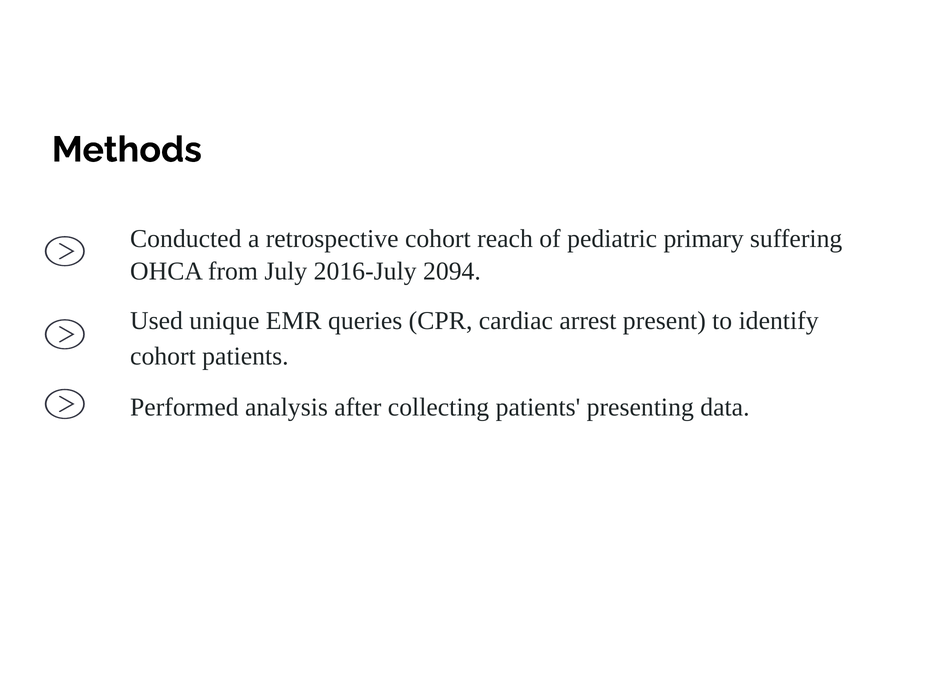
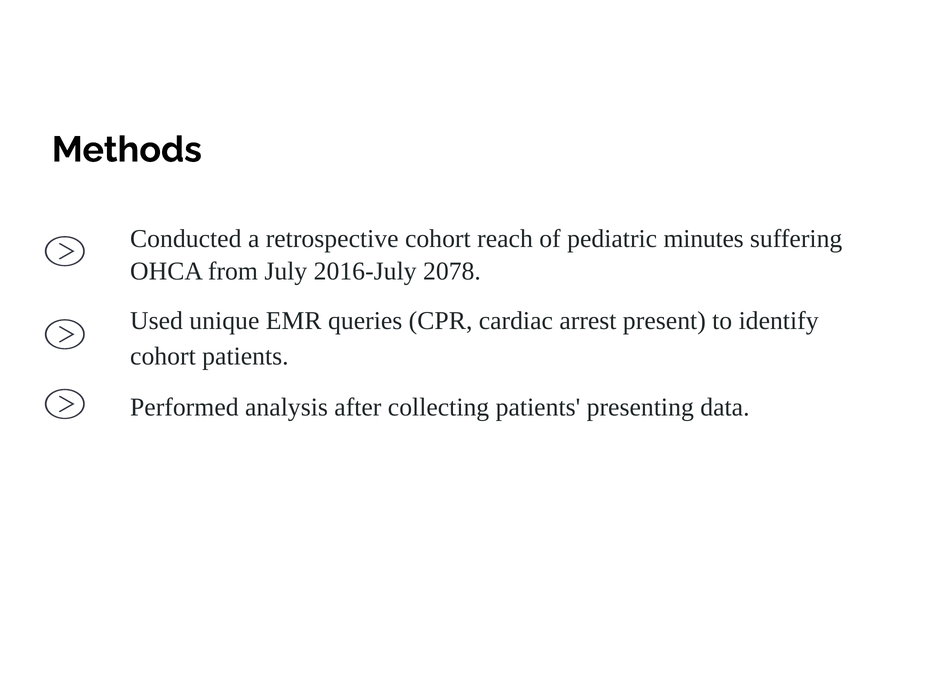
primary: primary -> minutes
2094: 2094 -> 2078
